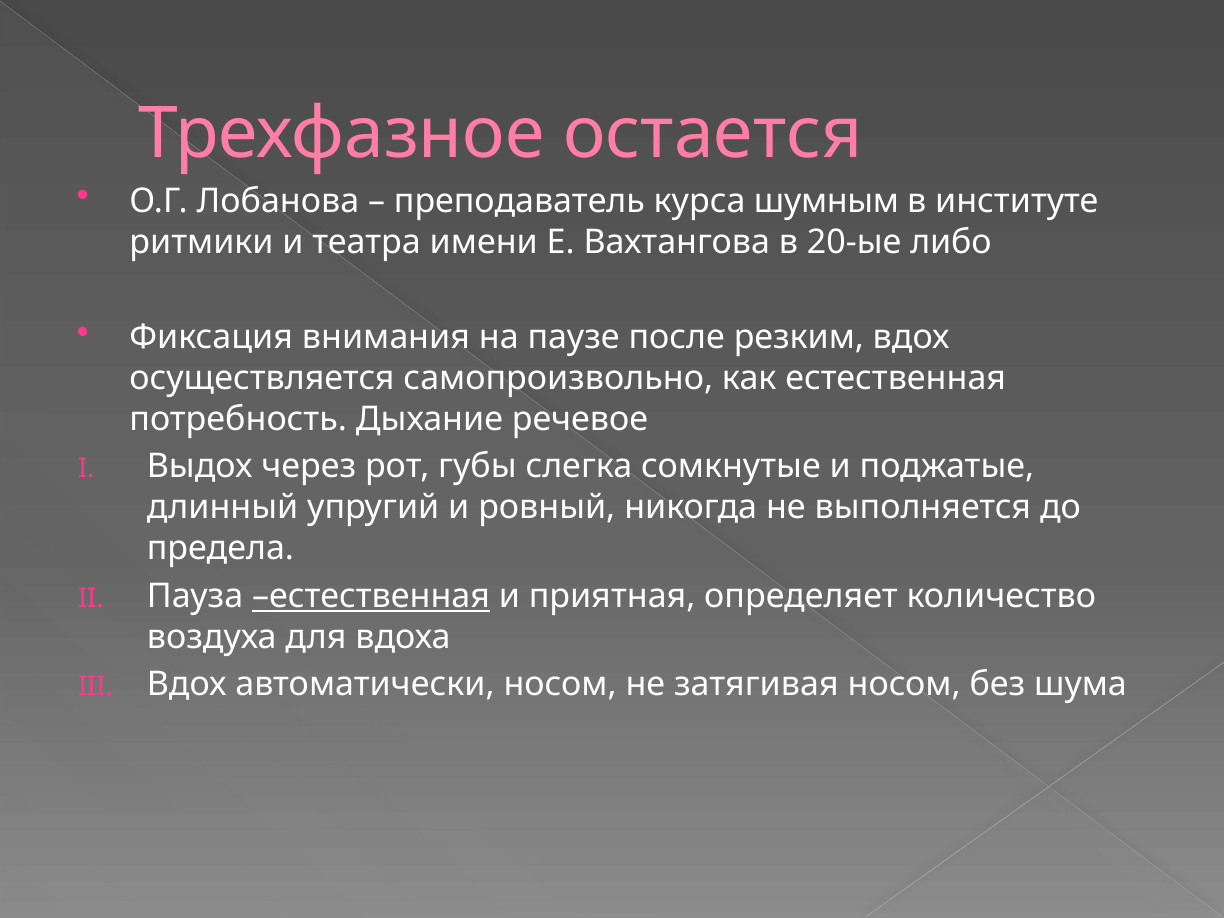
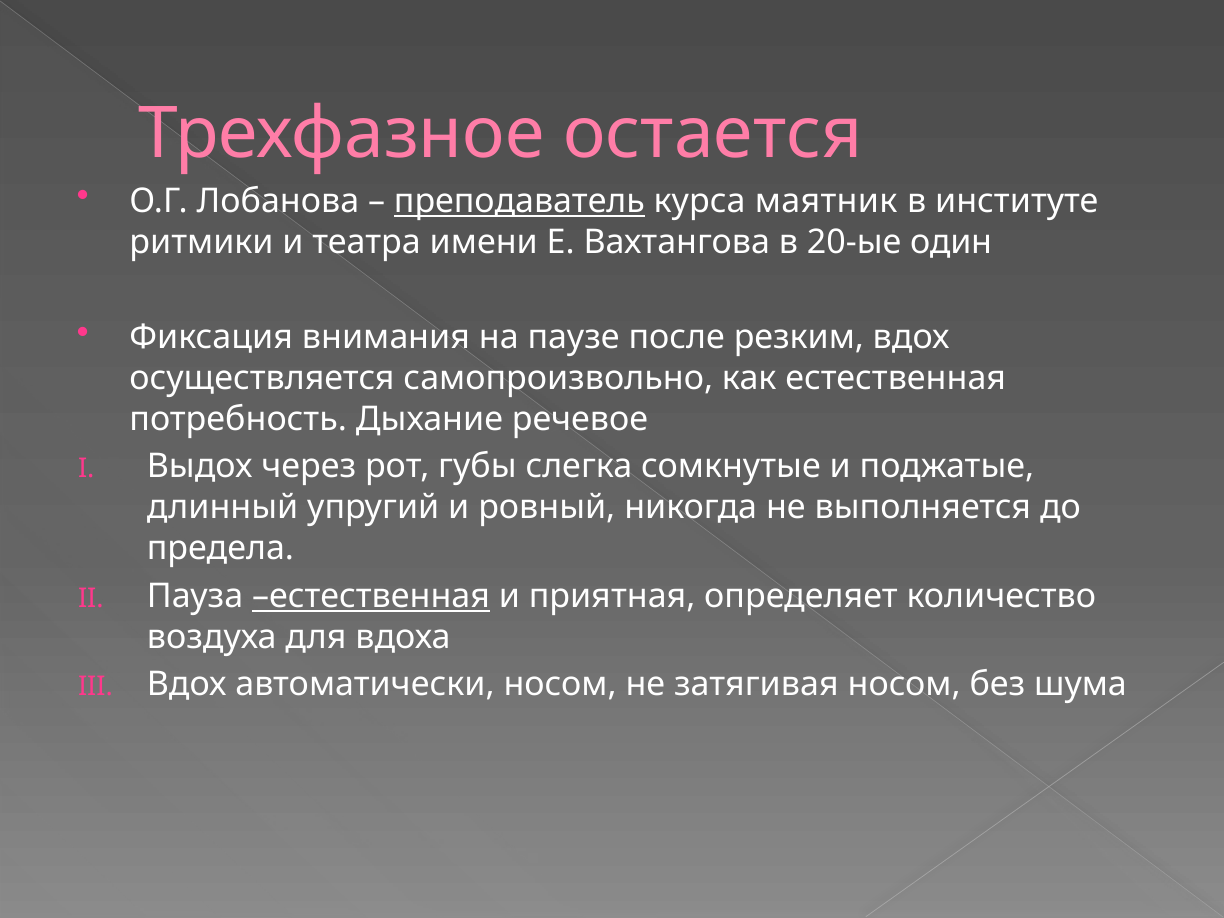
преподаватель underline: none -> present
шумным: шумным -> маятник
либо: либо -> один
